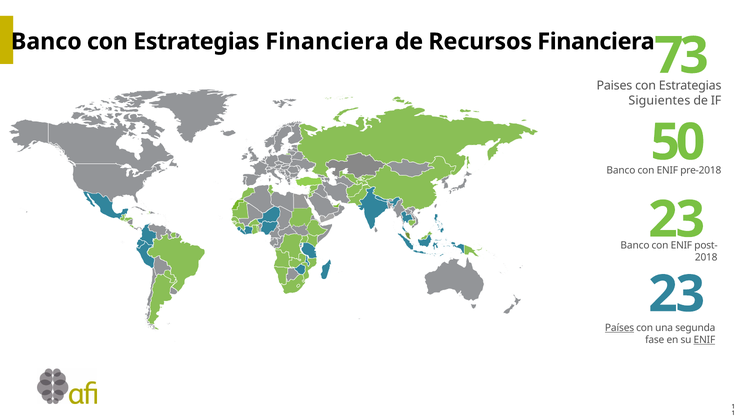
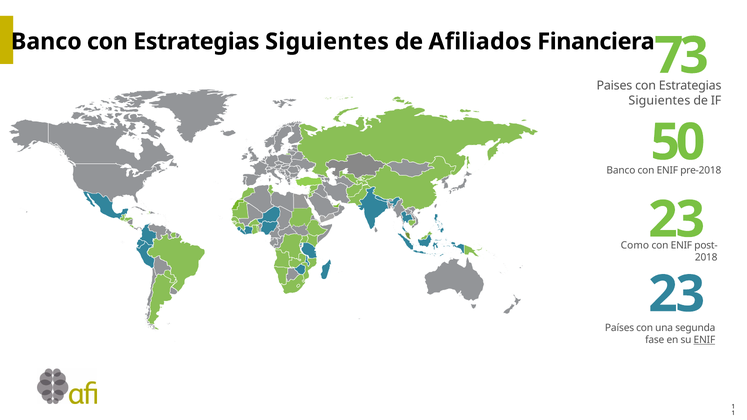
Financiera at (327, 42): Financiera -> Siguientes
Recursos: Recursos -> Afiliados
Banco at (635, 245): Banco -> Como
Países underline: present -> none
